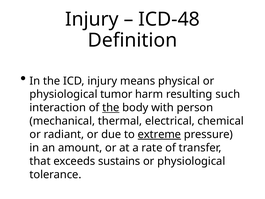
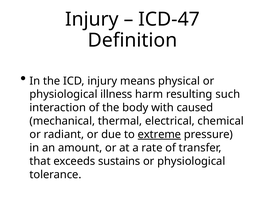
ICD-48: ICD-48 -> ICD-47
tumor: tumor -> illness
the at (111, 108) underline: present -> none
person: person -> caused
